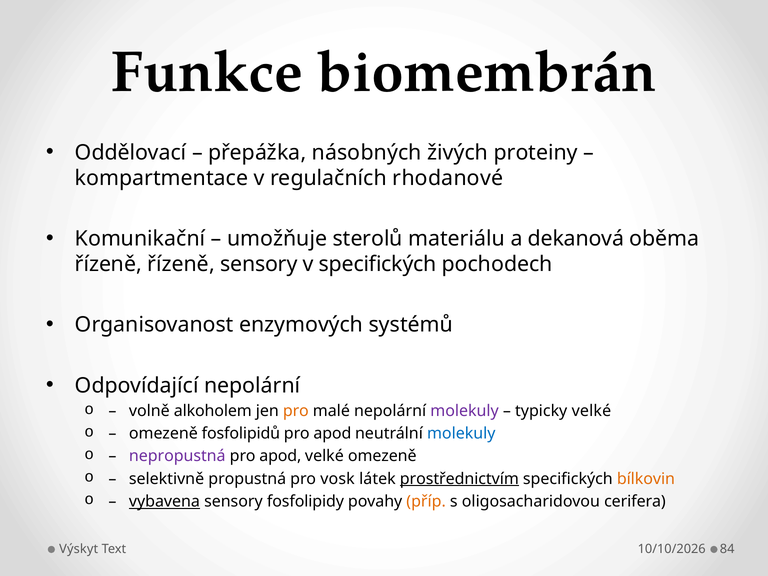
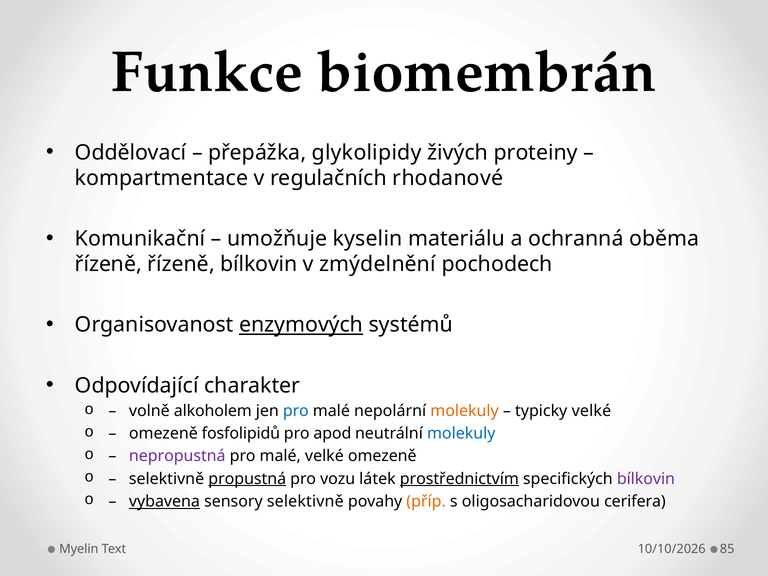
násobných: násobných -> glykolipidy
sterolů: sterolů -> kyselin
dekanová: dekanová -> ochranná
řízeně sensory: sensory -> bílkovin
v specifických: specifických -> zmýdelnění
enzymových underline: none -> present
Odpovídající nepolární: nepolární -> charakter
pro at (296, 411) colour: orange -> blue
molekuly at (465, 411) colour: purple -> orange
apod at (280, 456): apod -> malé
propustná underline: none -> present
vosk: vosk -> vozu
bílkovin at (646, 479) colour: orange -> purple
sensory fosfolipidy: fosfolipidy -> selektivně
Výskyt: Výskyt -> Myelin
84: 84 -> 85
